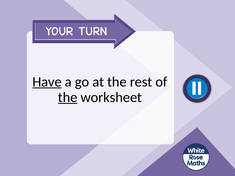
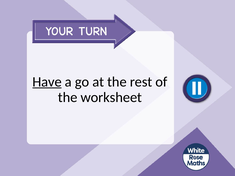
the at (68, 97) underline: present -> none
